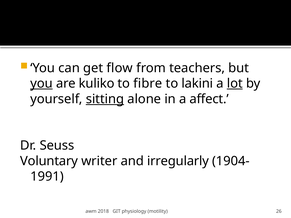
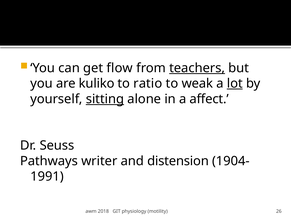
teachers underline: none -> present
you at (41, 84) underline: present -> none
fibre: fibre -> ratio
lakini: lakini -> weak
Voluntary: Voluntary -> Pathways
irregularly: irregularly -> distension
